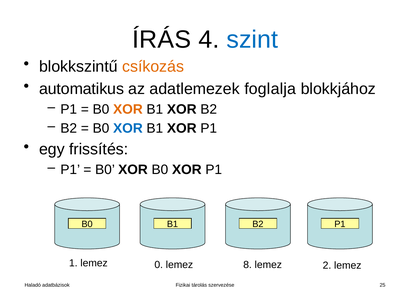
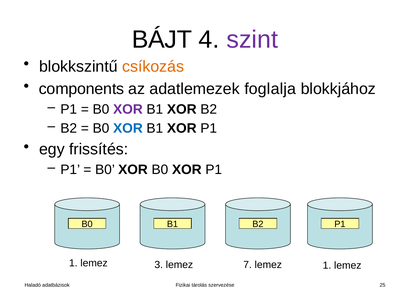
ÍRÁS: ÍRÁS -> BÁJT
szint colour: blue -> purple
automatikus: automatikus -> components
XOR at (128, 109) colour: orange -> purple
0: 0 -> 3
8: 8 -> 7
lemez 2: 2 -> 1
